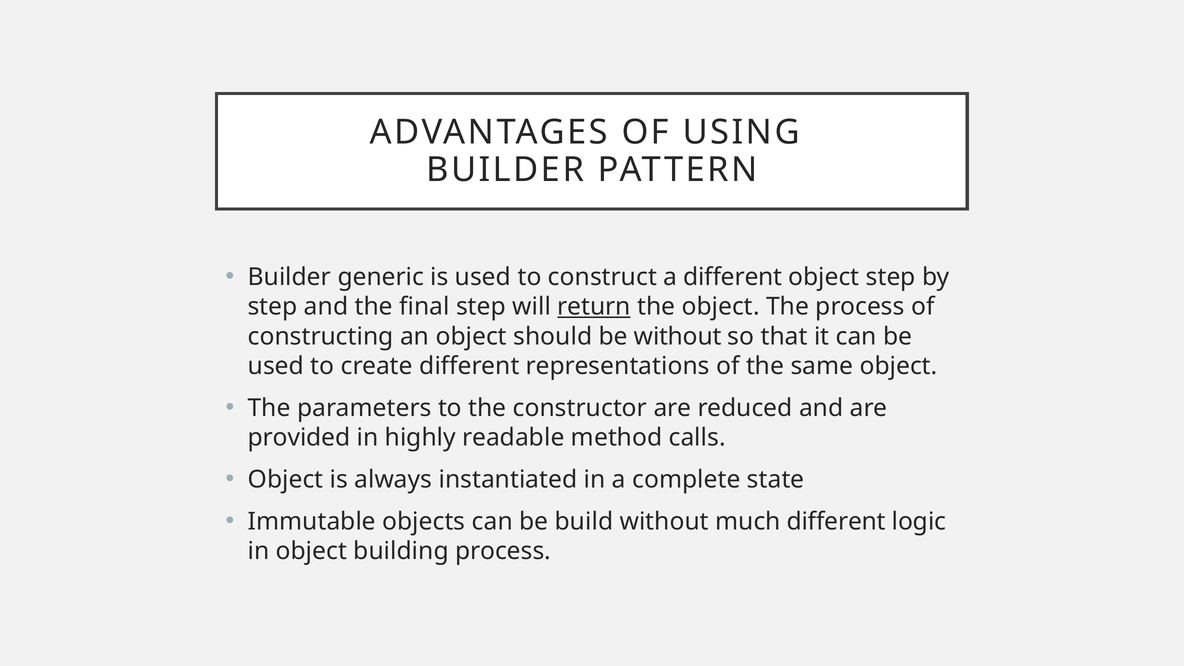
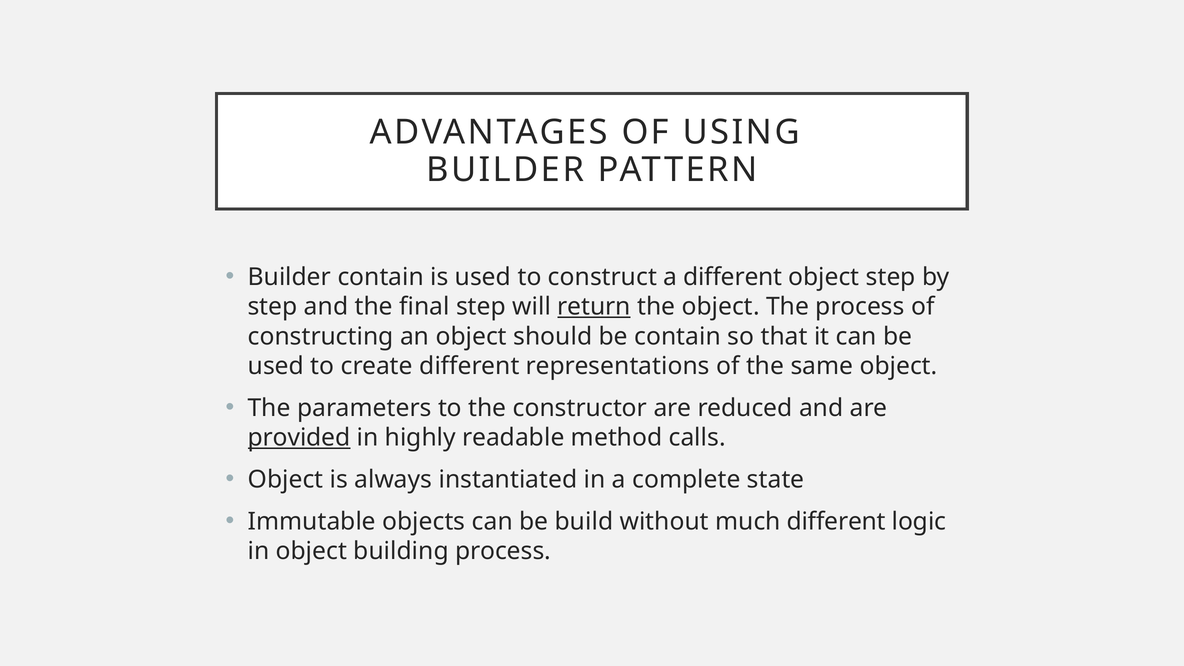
Builder generic: generic -> contain
be without: without -> contain
provided underline: none -> present
